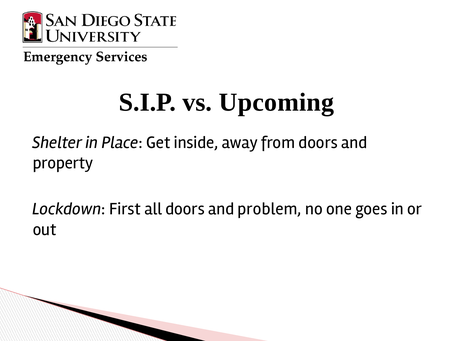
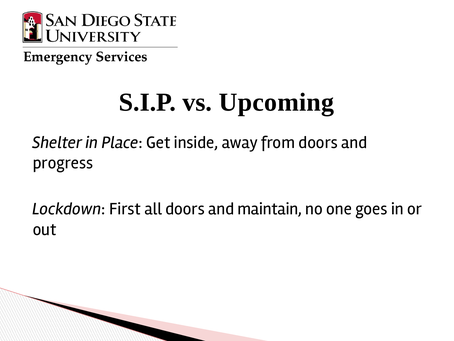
property: property -> progress
problem: problem -> maintain
